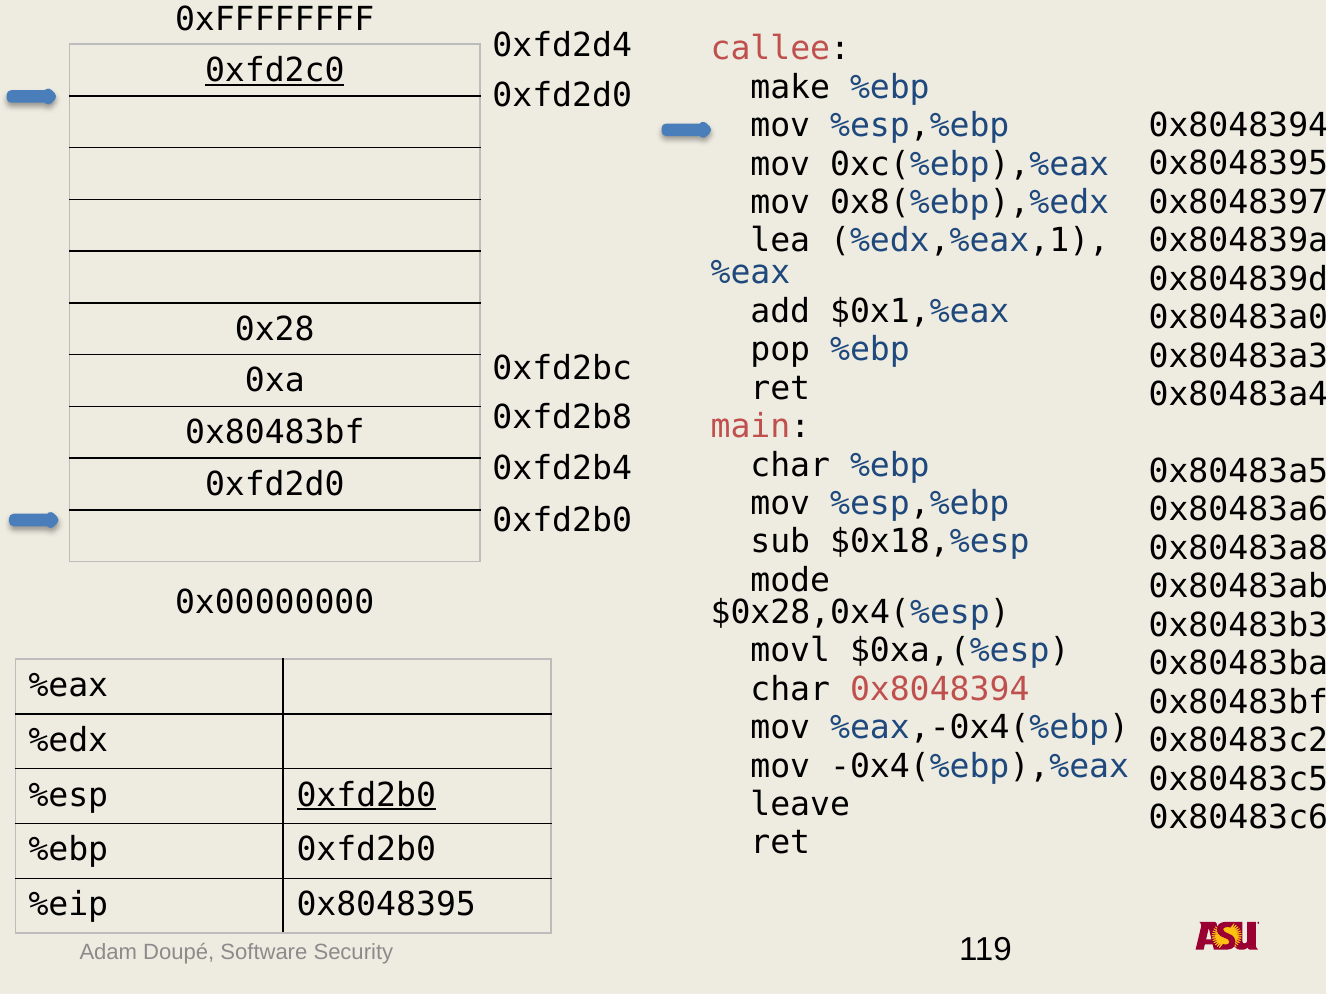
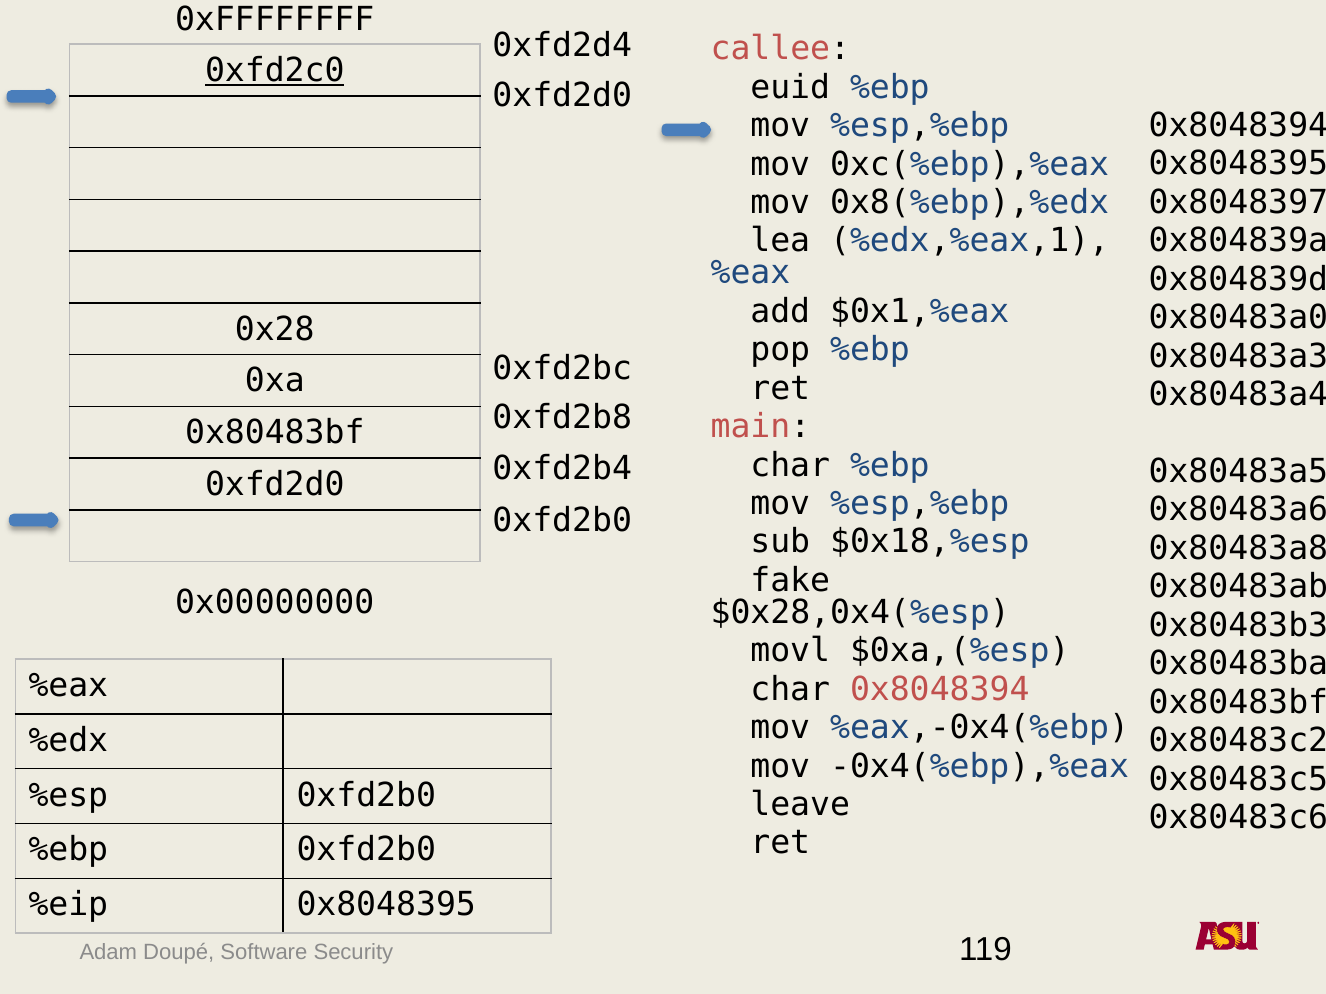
make: make -> euid
mode: mode -> fake
0xfd2b0 at (366, 795) underline: present -> none
